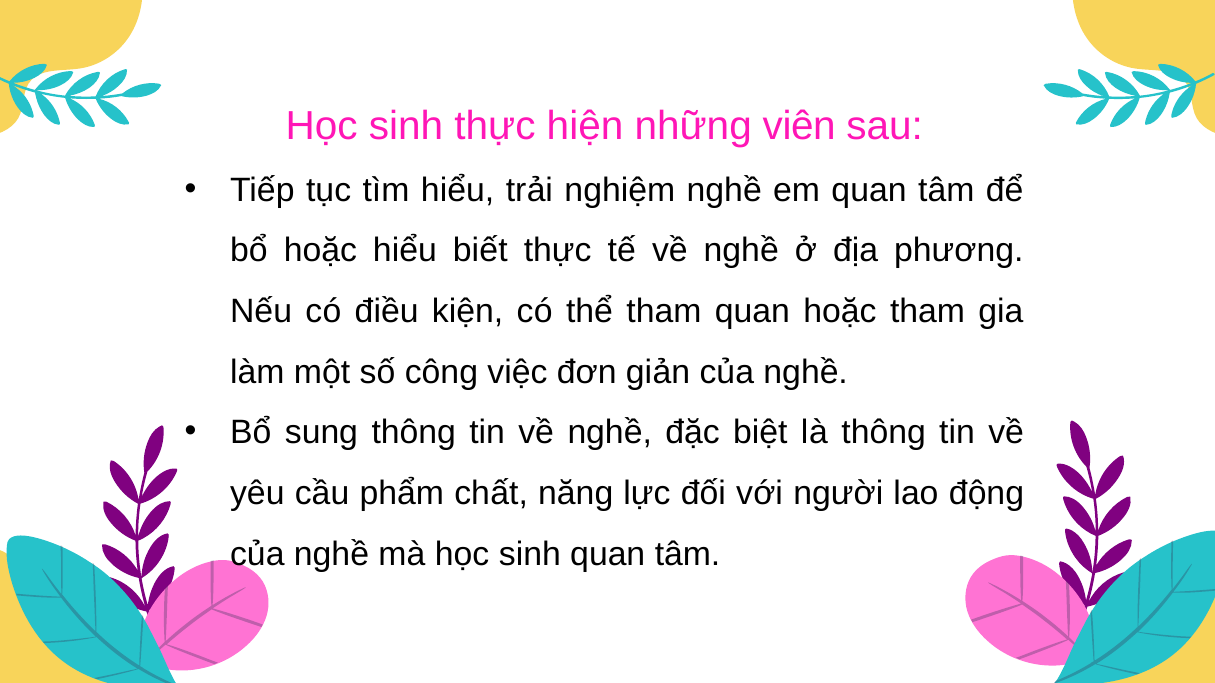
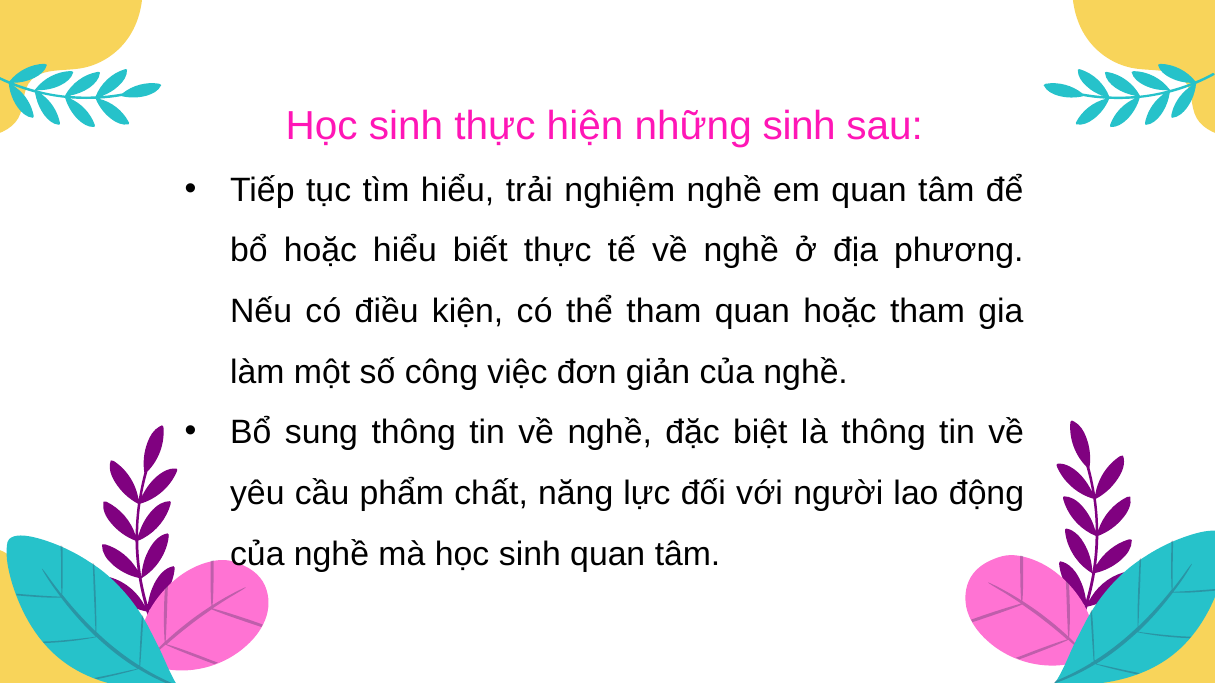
những viên: viên -> sinh
